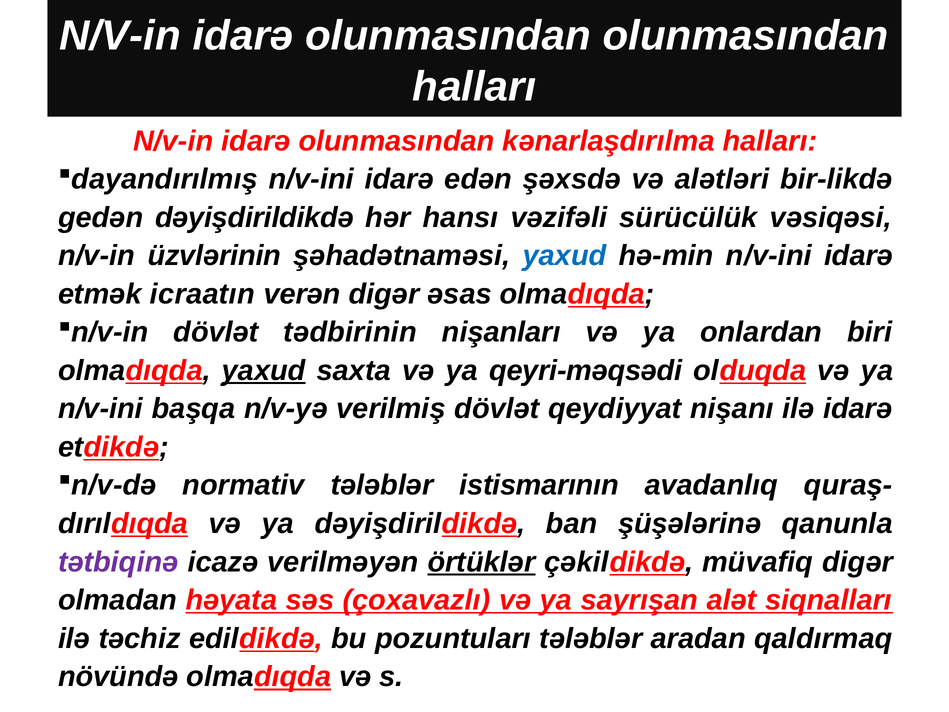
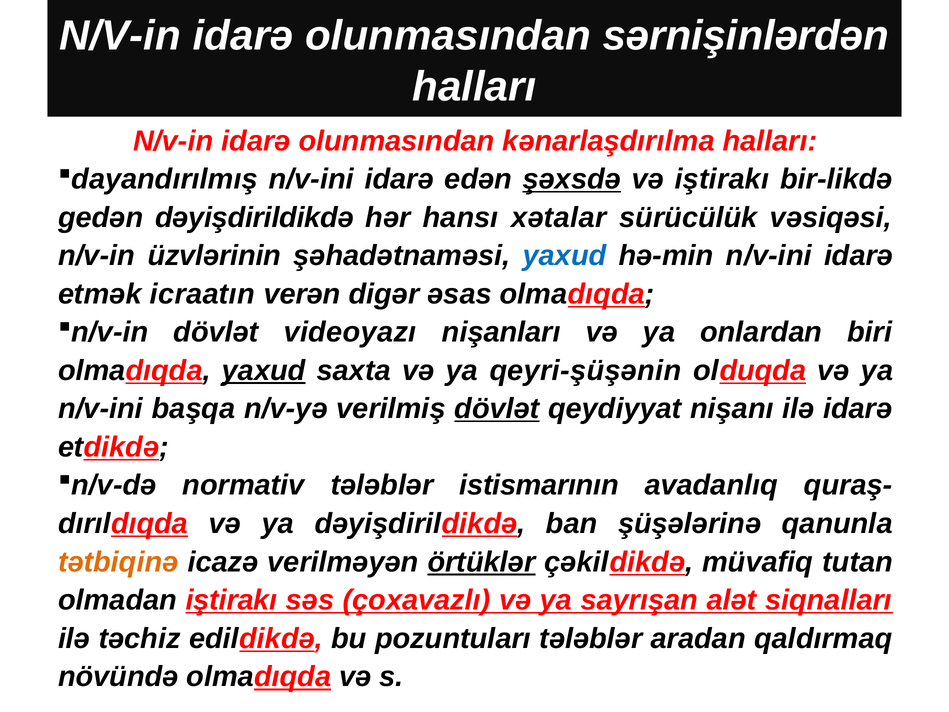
olunmasından olunmasından: olunmasından -> sərnişinlərdən
şəxsdə underline: none -> present
və alətləri: alətləri -> iştirakı
vəzifəli: vəzifəli -> xətalar
tədbirinin: tədbirinin -> videoyazı
qeyri-məqsədi: qeyri-məqsədi -> qeyri-şüşənin
dövlət at (497, 409) underline: none -> present
tətbiqinə colour: purple -> orange
müvafiq digər: digər -> tutan
olmadan həyata: həyata -> iştirakı
